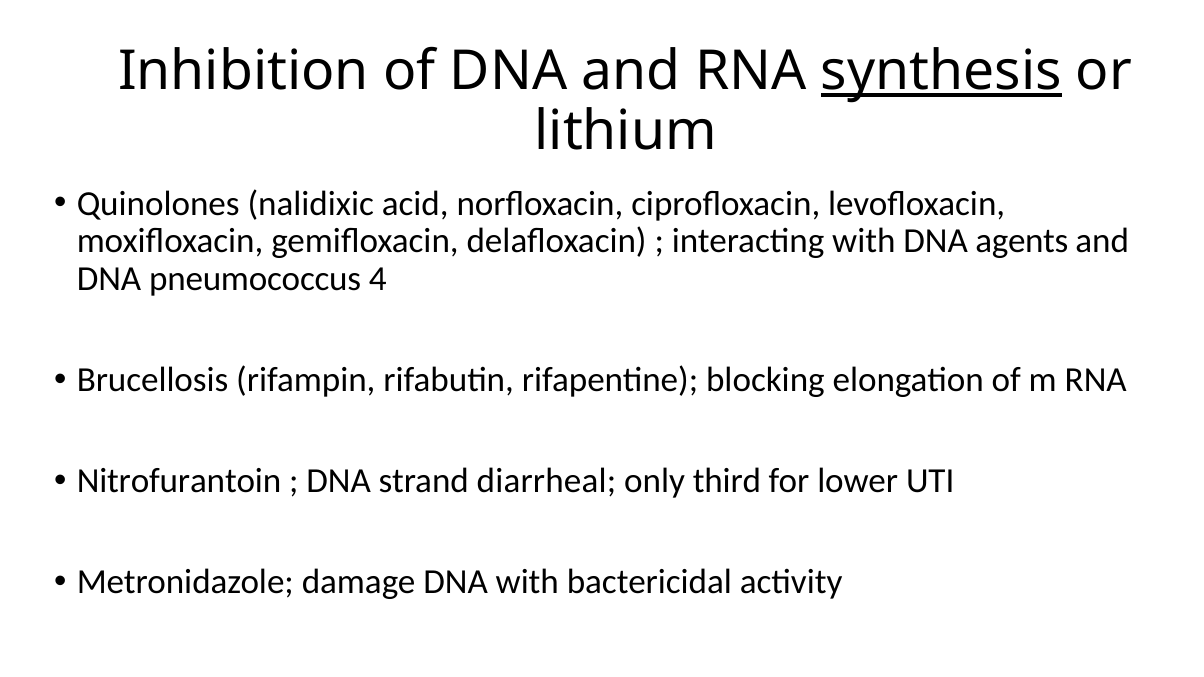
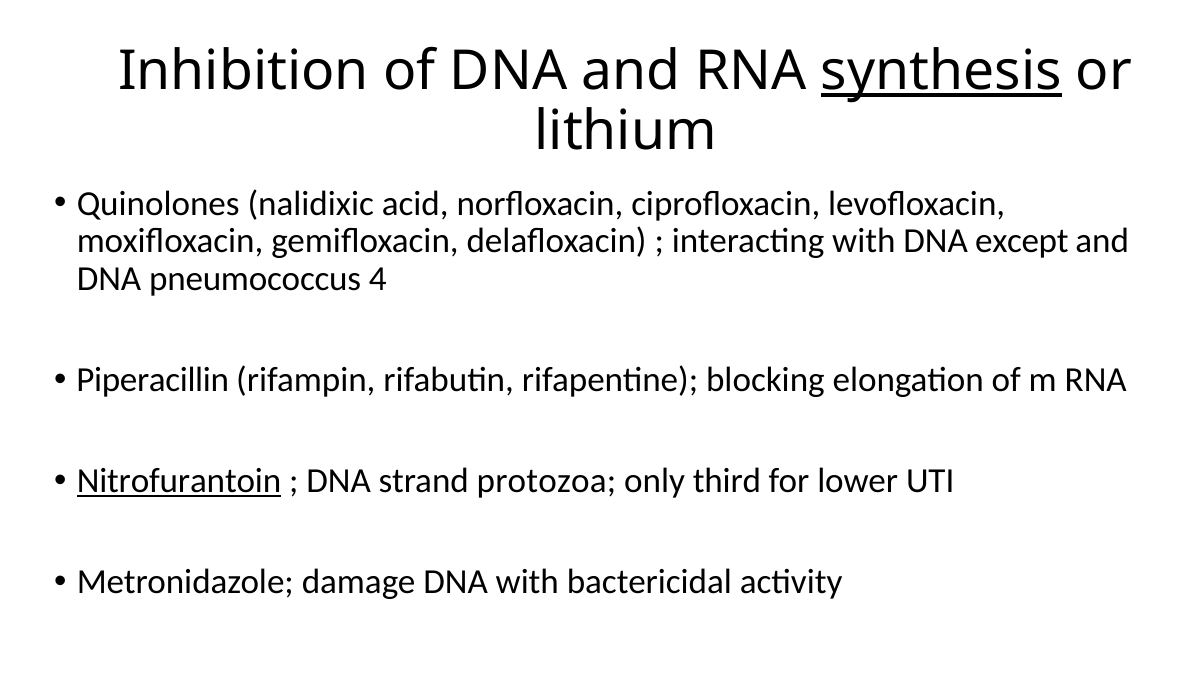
agents: agents -> except
Brucellosis: Brucellosis -> Piperacillin
Nitrofurantoin underline: none -> present
diarrheal: diarrheal -> protozoa
